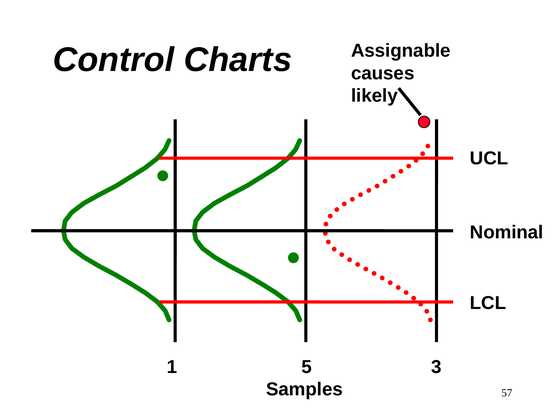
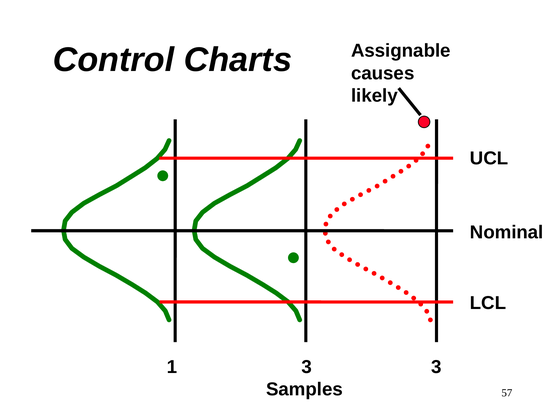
1 5: 5 -> 3
